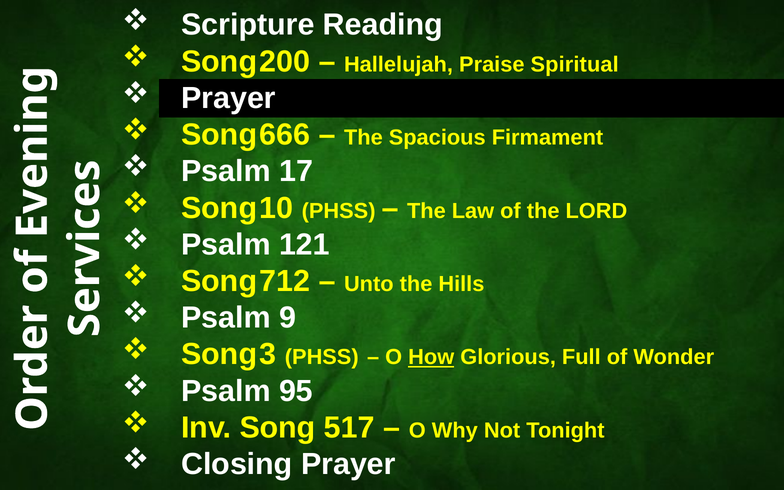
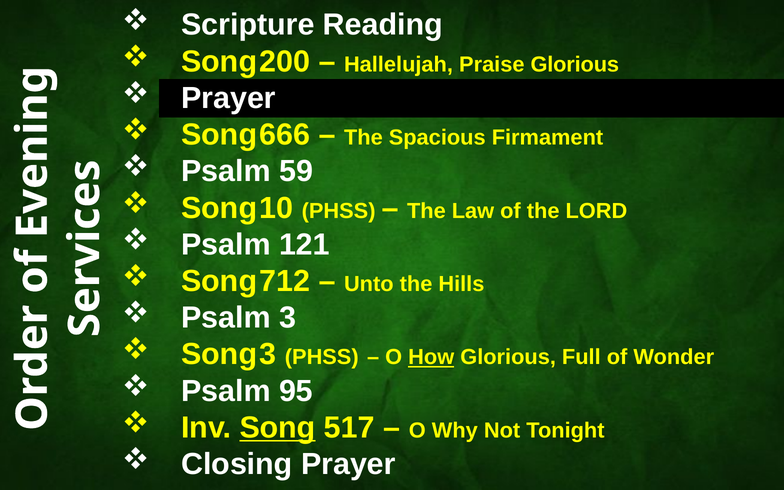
Praise Spiritual: Spiritual -> Glorious
17: 17 -> 59
9: 9 -> 3
Song underline: none -> present
